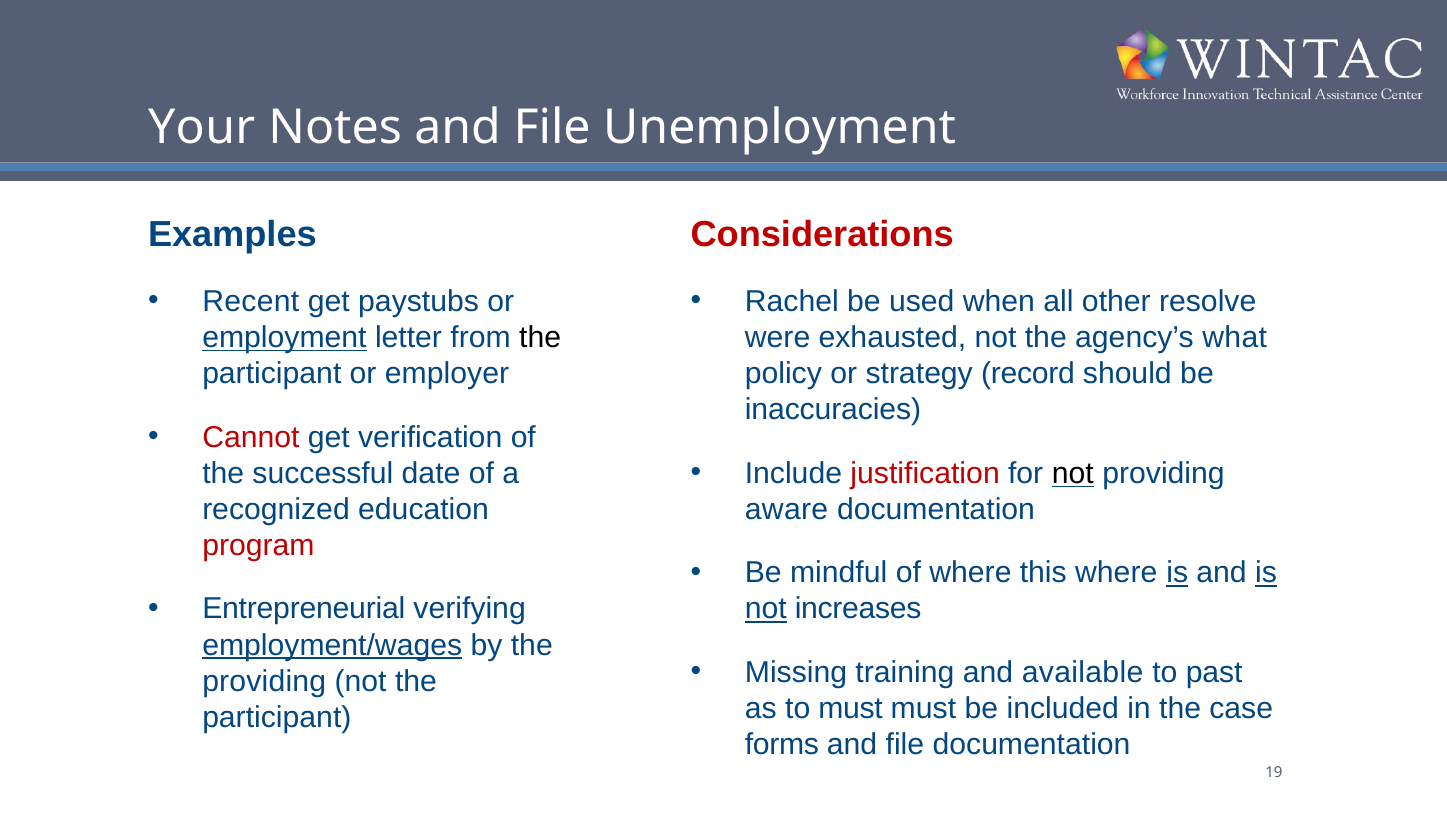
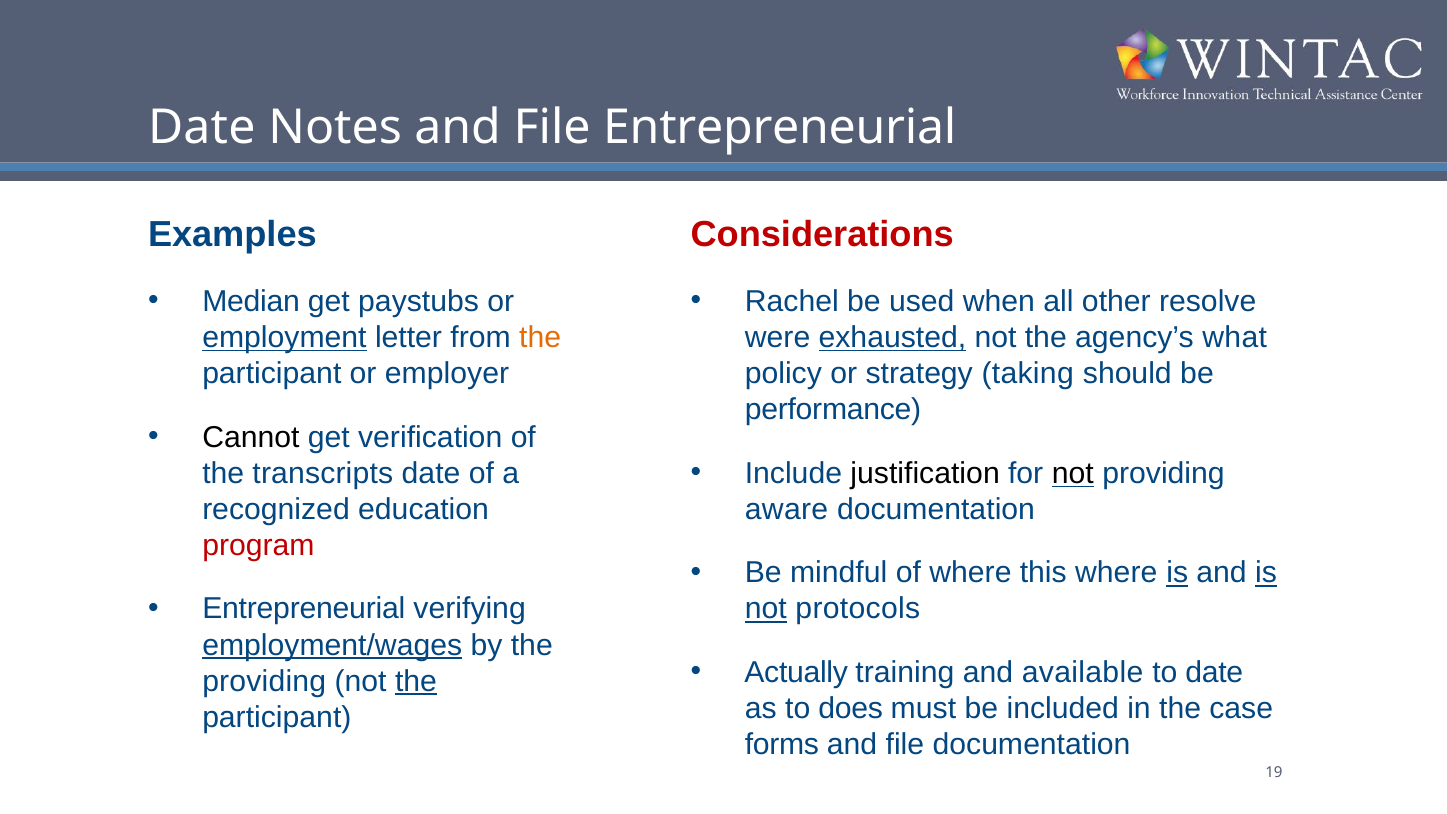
Your at (202, 128): Your -> Date
File Unemployment: Unemployment -> Entrepreneurial
Recent: Recent -> Median
the at (540, 338) colour: black -> orange
exhausted underline: none -> present
record: record -> taking
inaccuracies: inaccuracies -> performance
Cannot colour: red -> black
justification colour: red -> black
successful: successful -> transcripts
increases: increases -> protocols
Missing: Missing -> Actually
to past: past -> date
the at (416, 681) underline: none -> present
to must: must -> does
